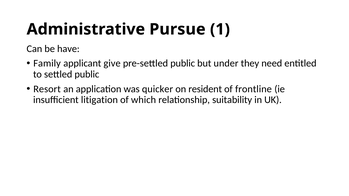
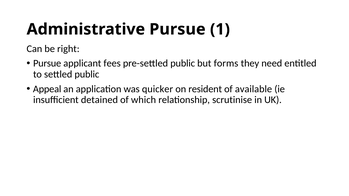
have: have -> right
Family at (47, 63): Family -> Pursue
give: give -> fees
under: under -> forms
Resort: Resort -> Appeal
frontline: frontline -> available
litigation: litigation -> detained
suitability: suitability -> scrutinise
